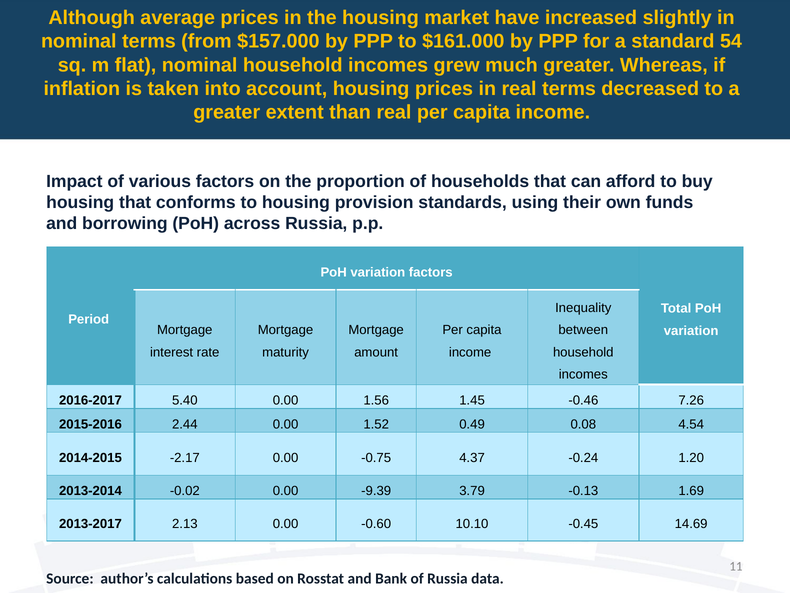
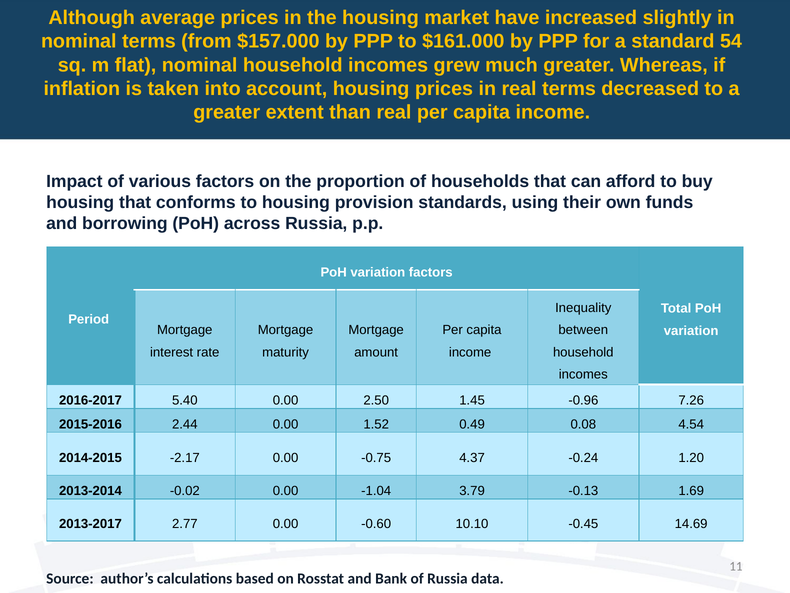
1.56: 1.56 -> 2.50
-0.46: -0.46 -> -0.96
-9.39: -9.39 -> -1.04
2.13: 2.13 -> 2.77
